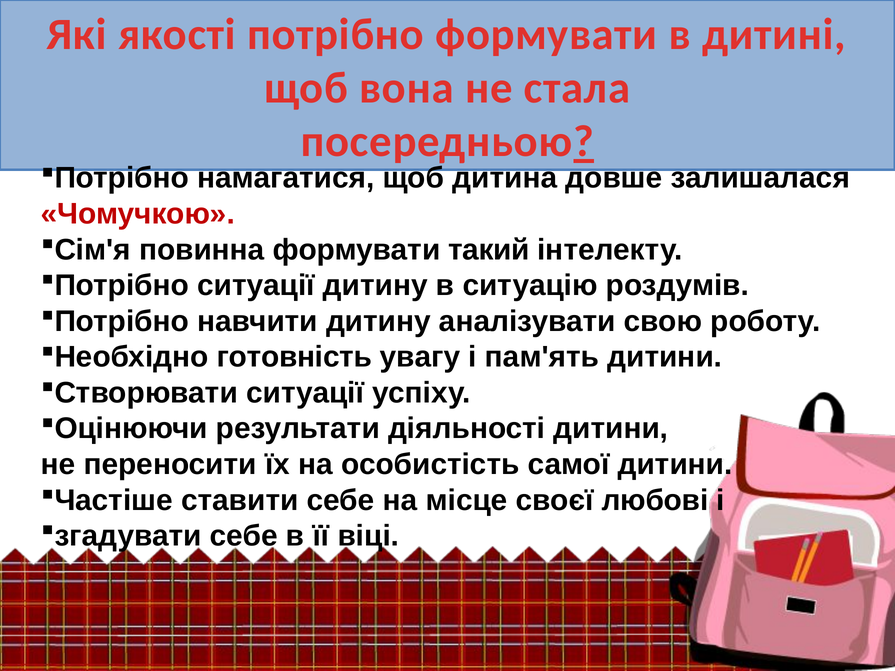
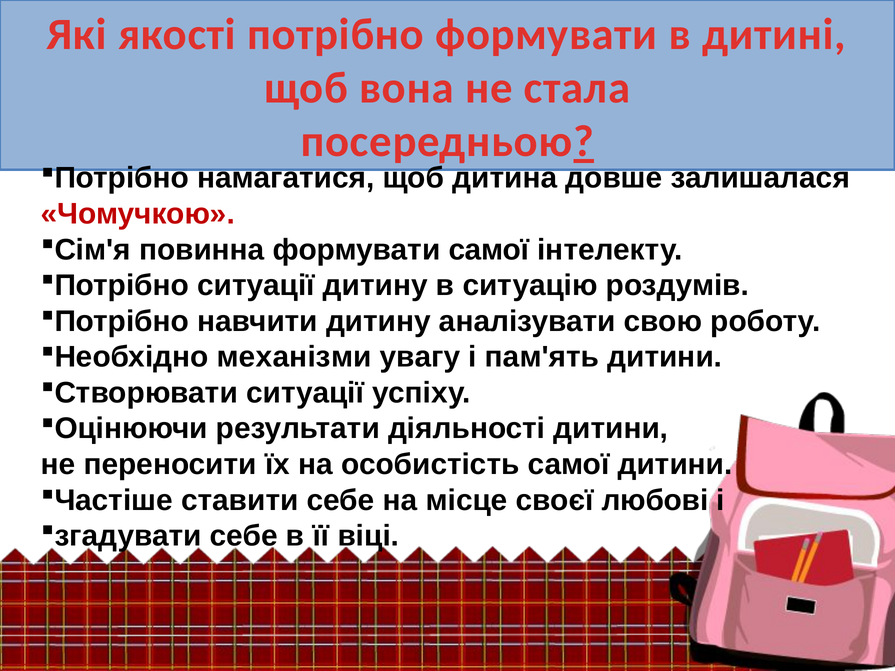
формувати такий: такий -> самої
готовність: готовність -> механізми
